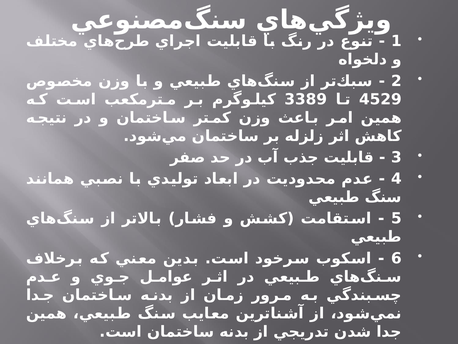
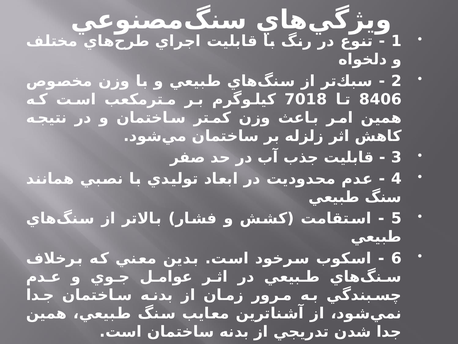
3389: 3389 -> 7018
4529: 4529 -> 8406
